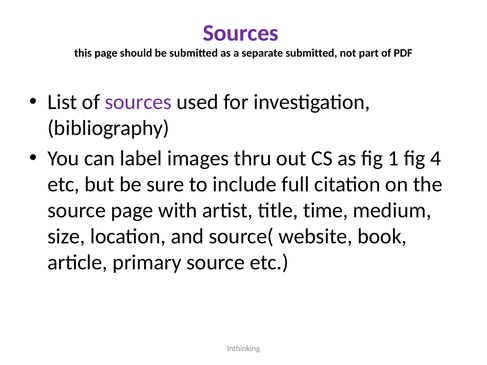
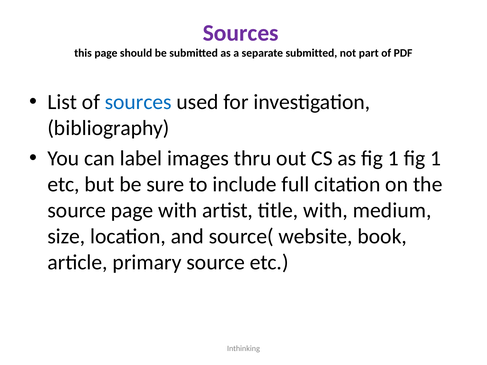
sources at (138, 102) colour: purple -> blue
1 fig 4: 4 -> 1
title time: time -> with
